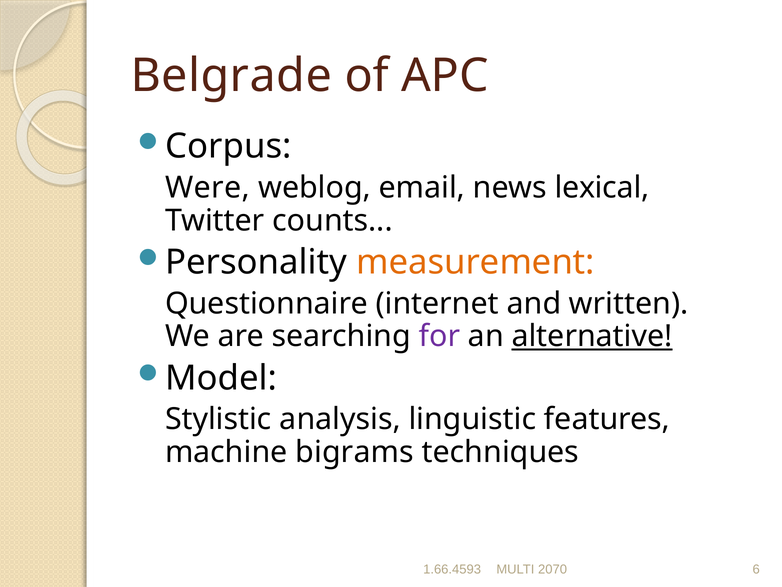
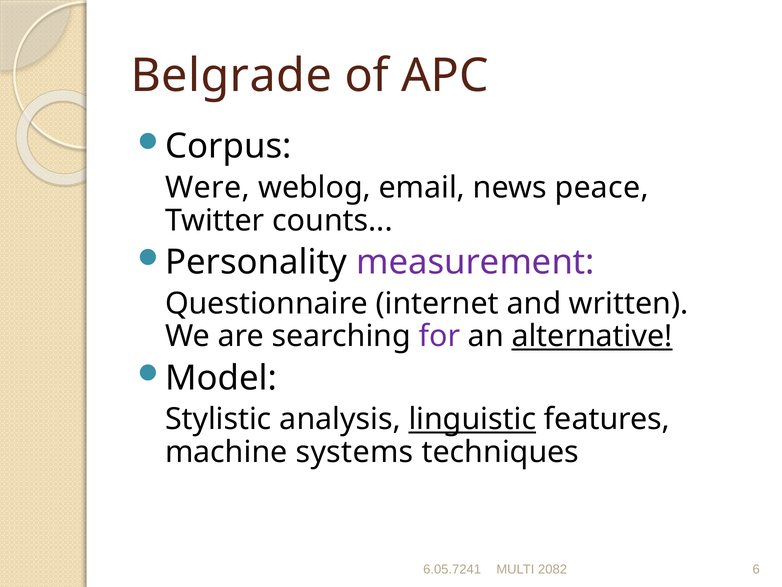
lexical: lexical -> peace
measurement colour: orange -> purple
linguistic underline: none -> present
bigrams: bigrams -> systems
1.66.4593: 1.66.4593 -> 6.05.7241
2070: 2070 -> 2082
